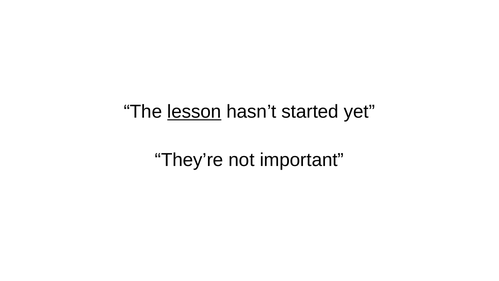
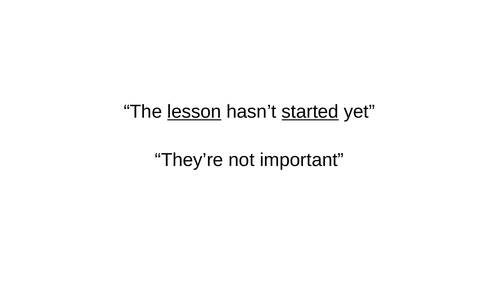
started underline: none -> present
